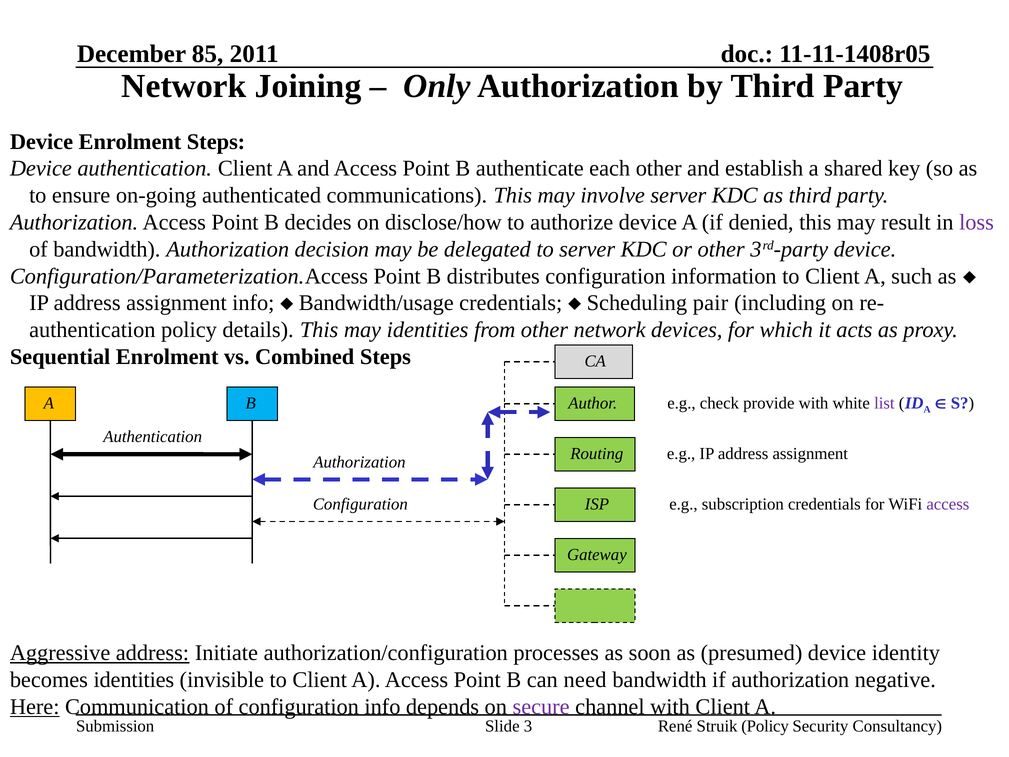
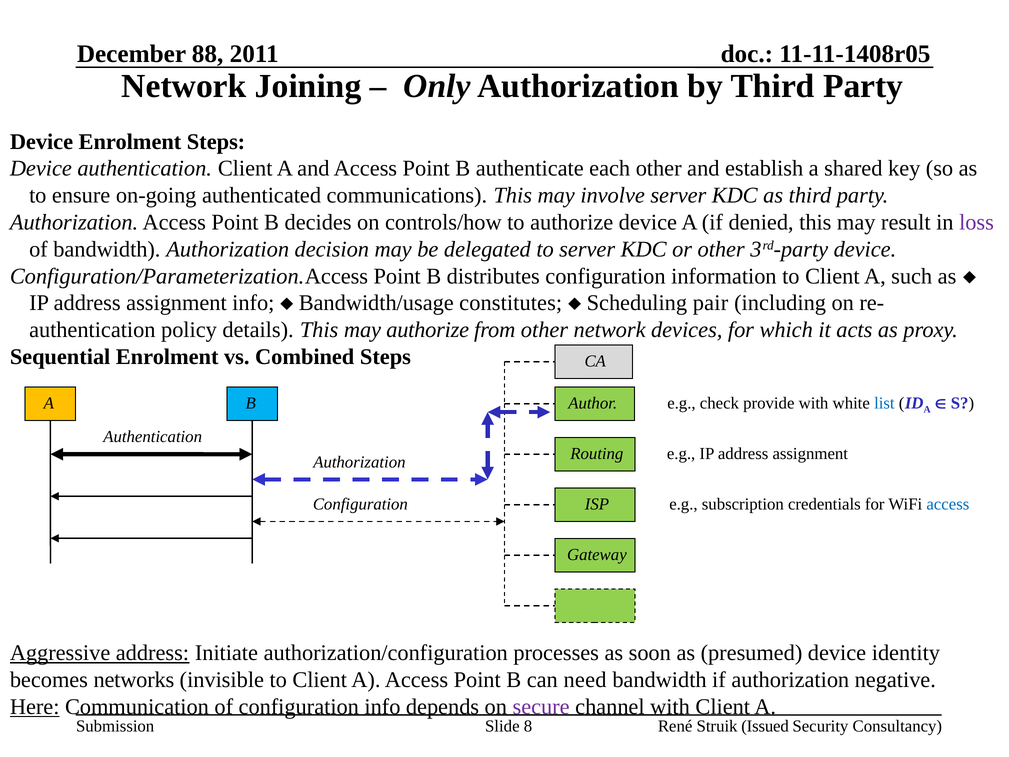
85: 85 -> 88
disclose/how: disclose/how -> controls/how
Bandwidth/usage credentials: credentials -> constitutes
may identities: identities -> authorize
list colour: purple -> blue
access at (948, 504) colour: purple -> blue
becomes identities: identities -> networks
3: 3 -> 8
Struik Policy: Policy -> Issued
